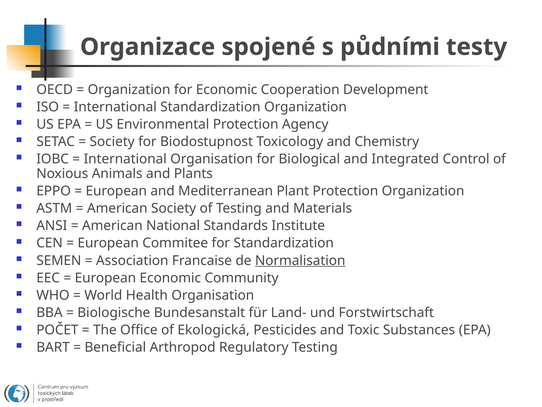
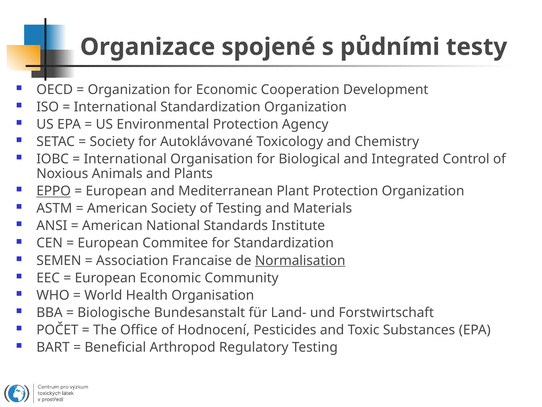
Biodostupnost: Biodostupnost -> Autoklávované
EPPO underline: none -> present
Ekologická: Ekologická -> Hodnocení
